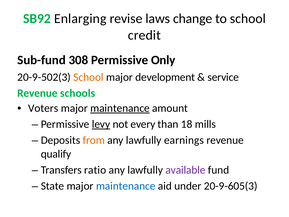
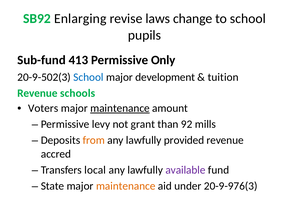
credit: credit -> pupils
308: 308 -> 413
School at (88, 77) colour: orange -> blue
service: service -> tuition
levy underline: present -> none
every: every -> grant
18: 18 -> 92
earnings: earnings -> provided
qualify: qualify -> accred
ratio: ratio -> local
maintenance at (126, 186) colour: blue -> orange
20-9-605(3: 20-9-605(3 -> 20-9-976(3
